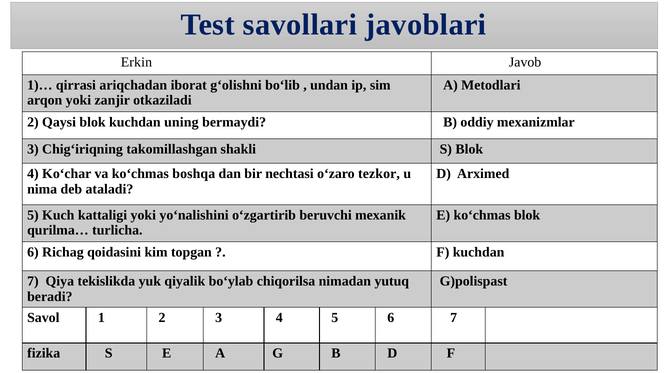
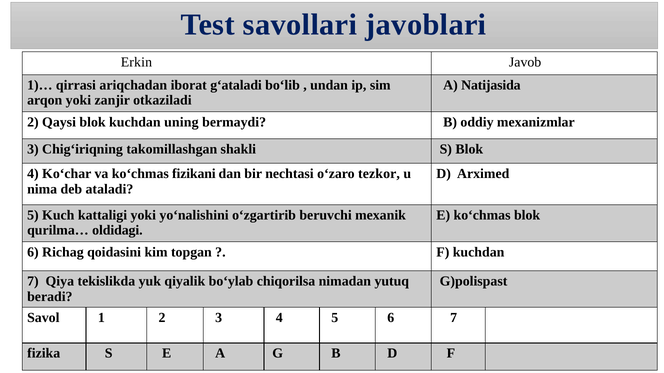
g‘olishni: g‘olishni -> g‘ataladi
Metodlari: Metodlari -> Natijasida
boshqa: boshqa -> fizikani
turlicha: turlicha -> oldidagi
